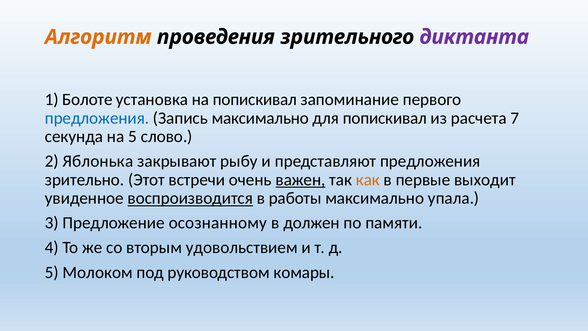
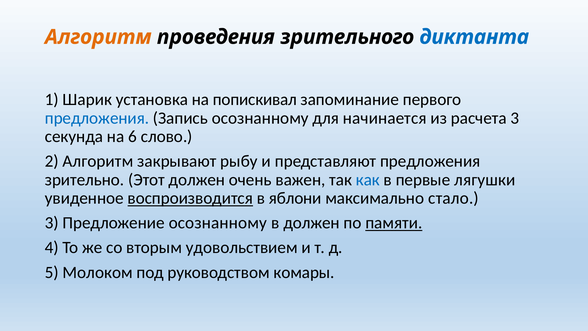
диктанта colour: purple -> blue
Болоте: Болоте -> Шарик
Запись максимально: максимально -> осознанному
для попискивал: попискивал -> начинается
расчета 7: 7 -> 3
на 5: 5 -> 6
2 Яблонька: Яблонька -> Алгоритм
Этот встречи: встречи -> должен
важен underline: present -> none
как colour: orange -> blue
выходит: выходит -> лягушки
работы: работы -> яблони
упала: упала -> стало
памяти underline: none -> present
